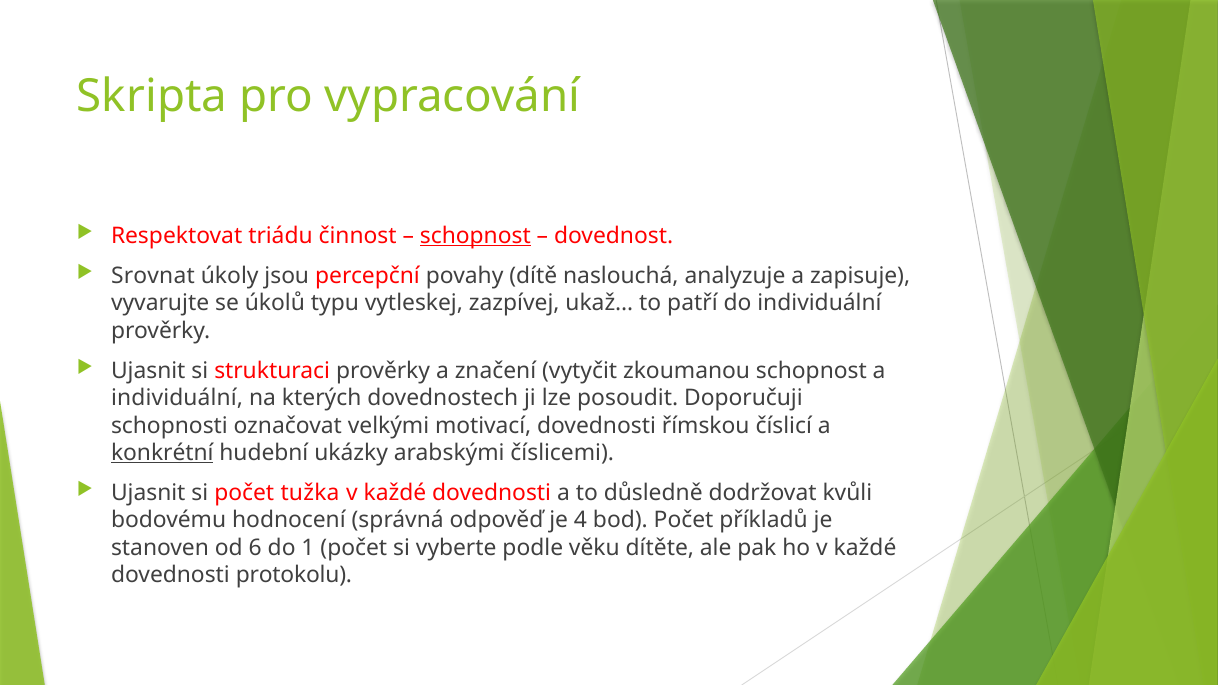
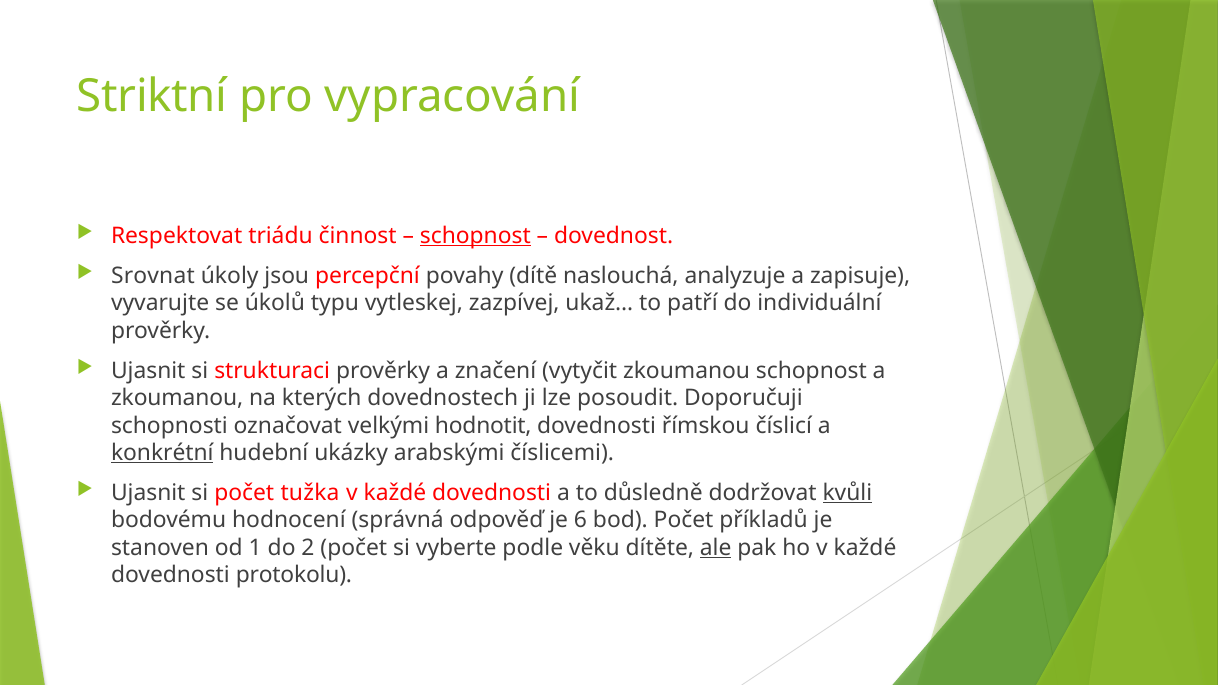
Skripta: Skripta -> Striktní
individuální at (177, 398): individuální -> zkoumanou
motivací: motivací -> hodnotit
kvůli underline: none -> present
4: 4 -> 6
6: 6 -> 1
1: 1 -> 2
ale underline: none -> present
